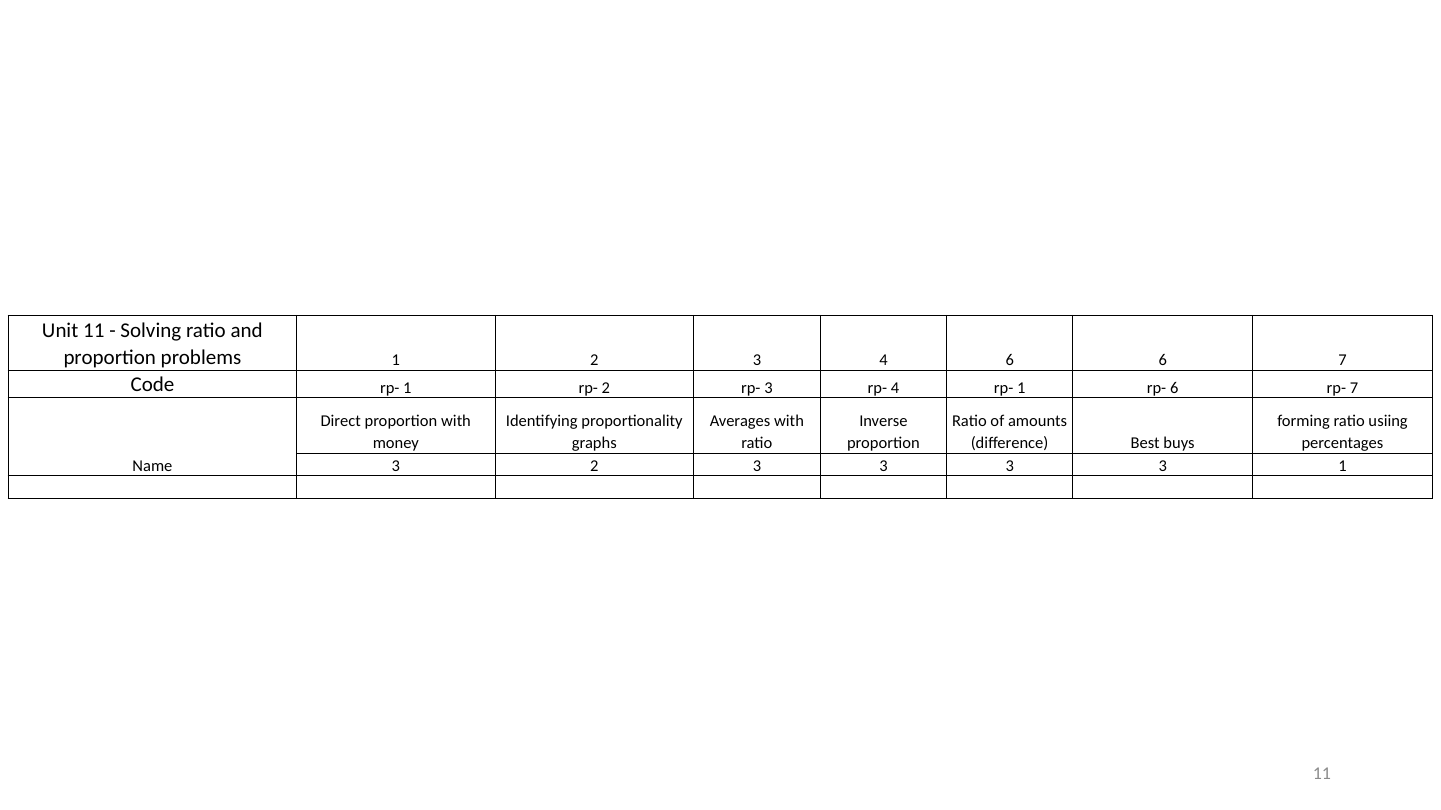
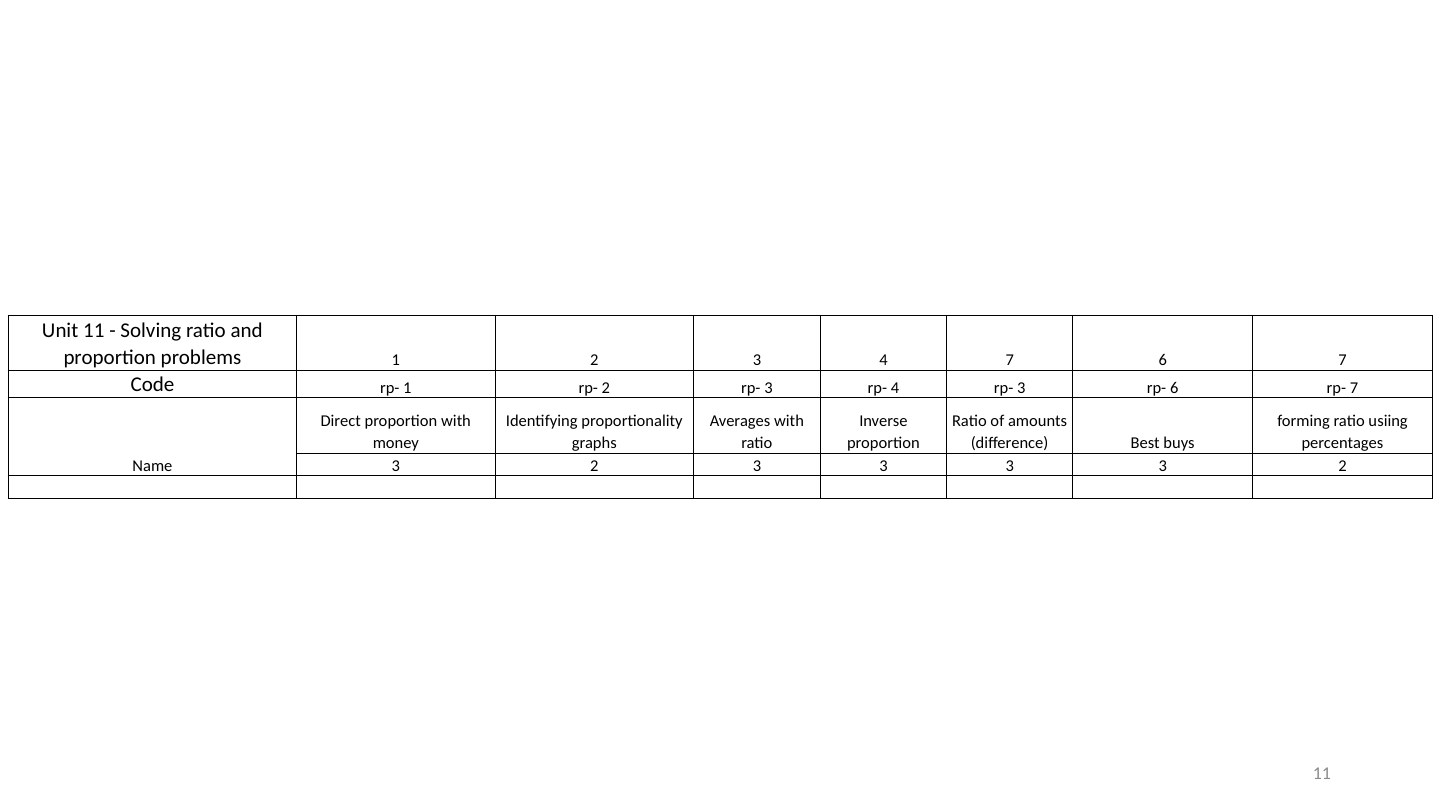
4 6: 6 -> 7
4 rp- 1: 1 -> 3
3 3 1: 1 -> 2
